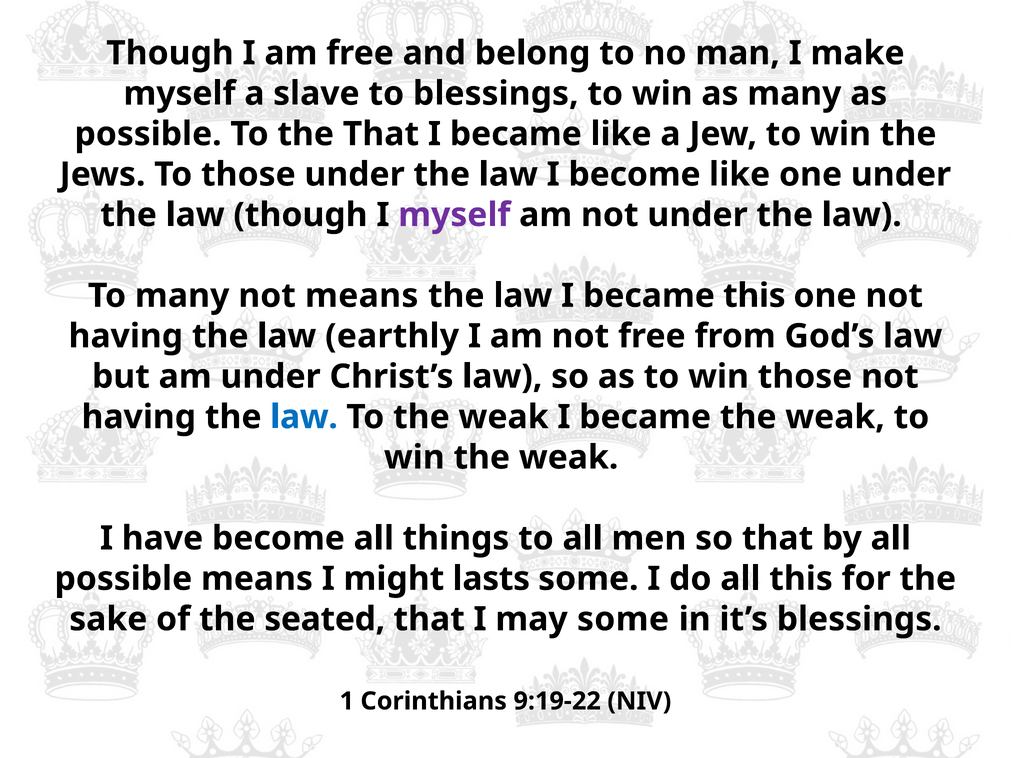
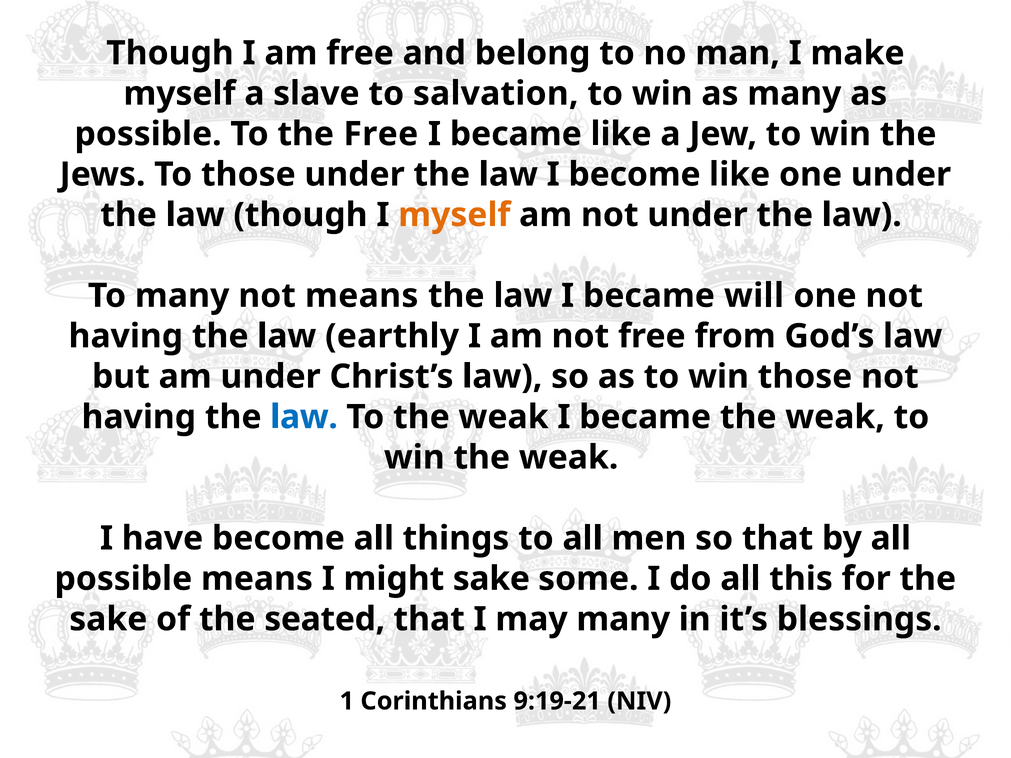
to blessings: blessings -> salvation
the That: That -> Free
myself at (454, 215) colour: purple -> orange
became this: this -> will
might lasts: lasts -> sake
may some: some -> many
9:19-22: 9:19-22 -> 9:19-21
